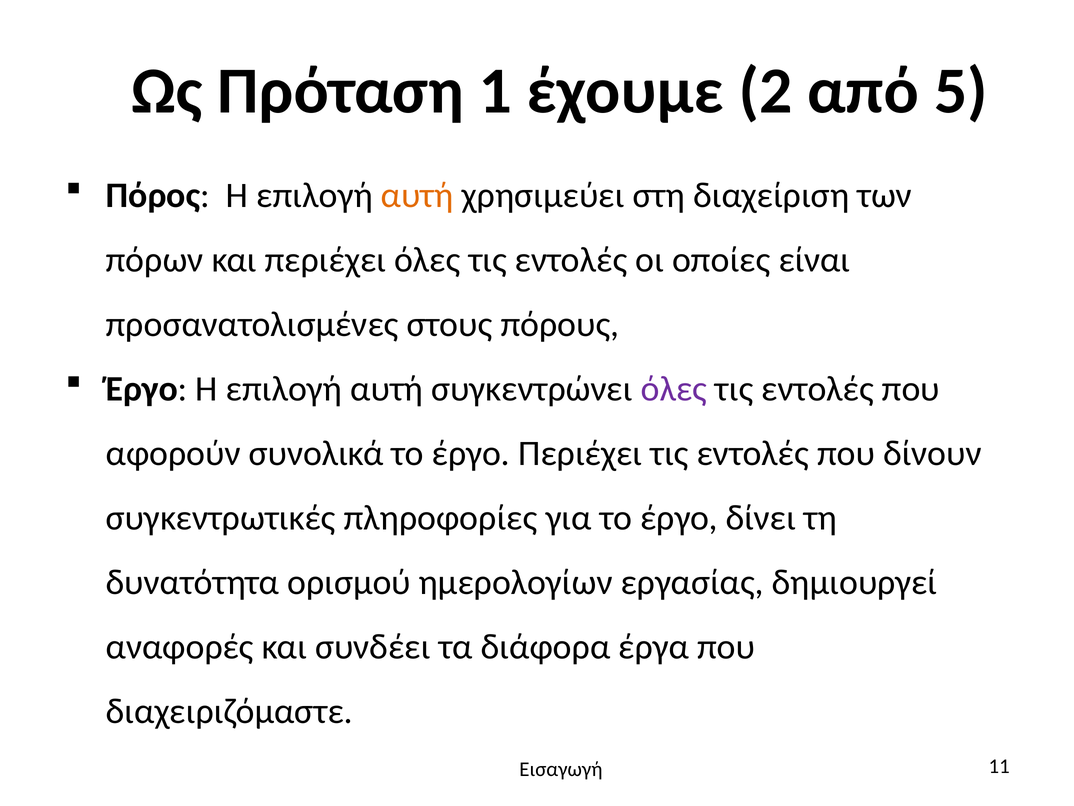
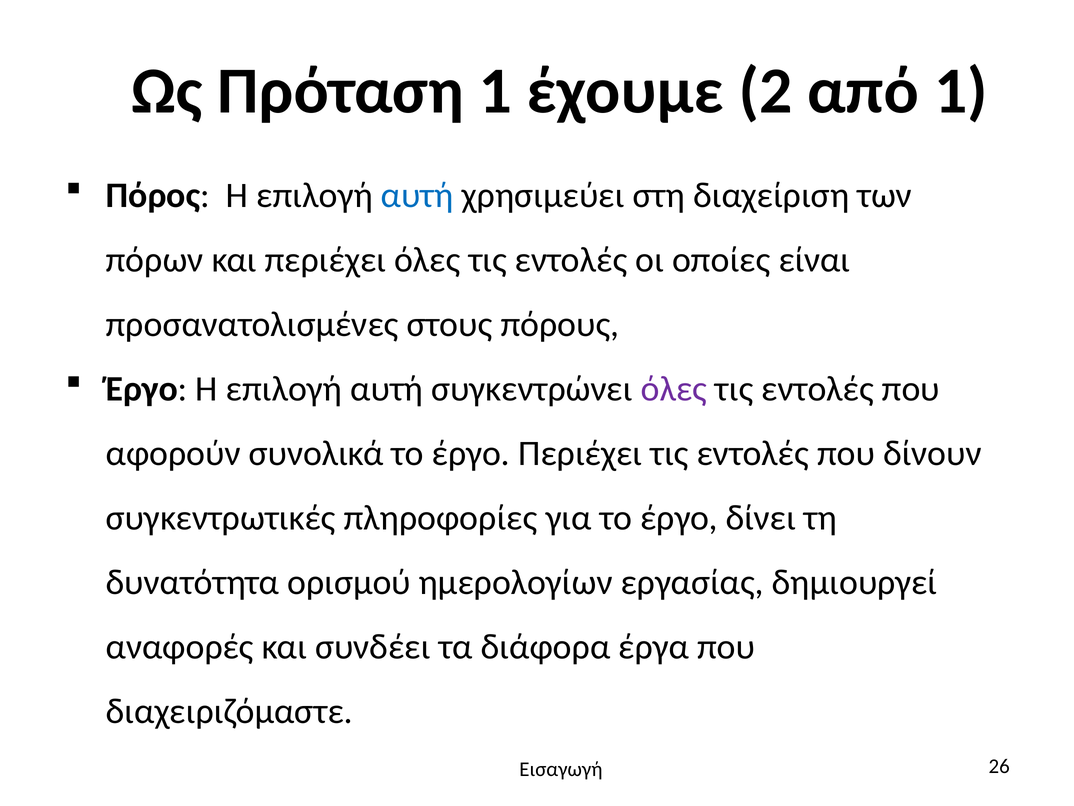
από 5: 5 -> 1
αυτή at (417, 195) colour: orange -> blue
11: 11 -> 26
